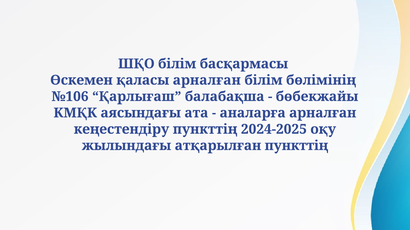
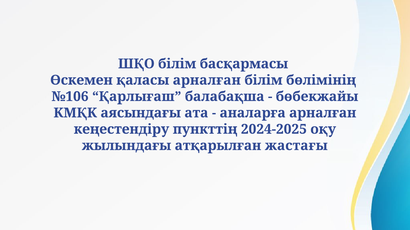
атқарылған пункттің: пункттің -> жастағы
